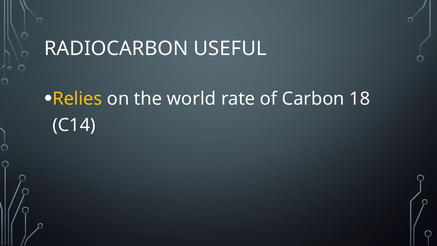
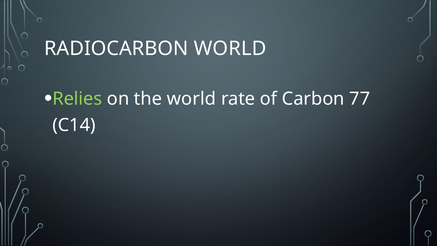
RADIOCARBON USEFUL: USEFUL -> WORLD
Relies colour: yellow -> light green
18: 18 -> 77
